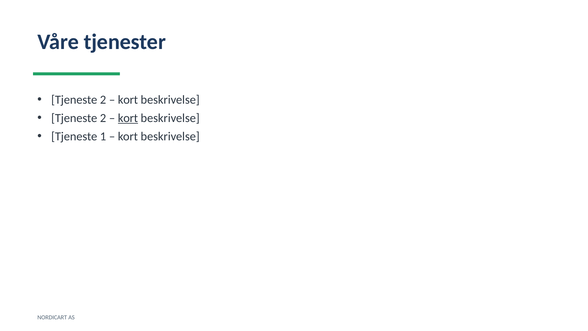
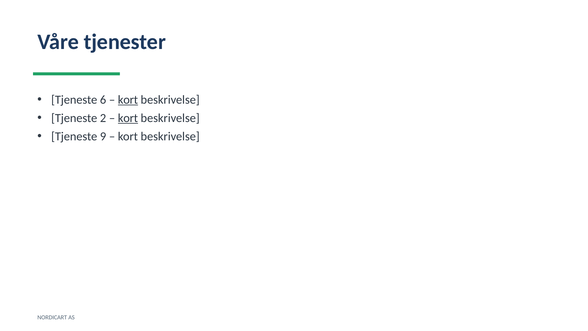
2 at (103, 100): 2 -> 6
kort at (128, 100) underline: none -> present
1: 1 -> 9
